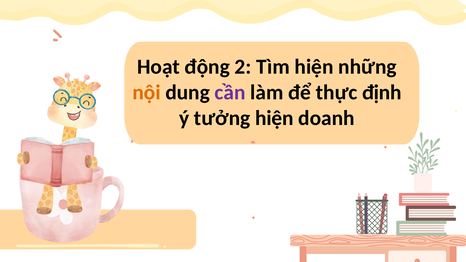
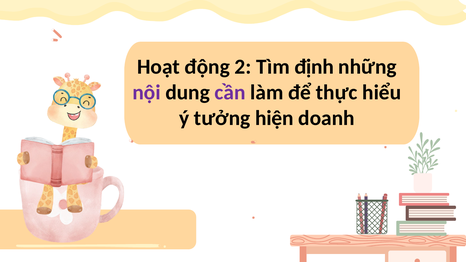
Tìm hiện: hiện -> định
nội colour: orange -> purple
định: định -> hiểu
